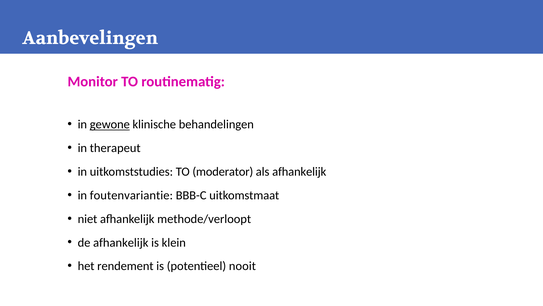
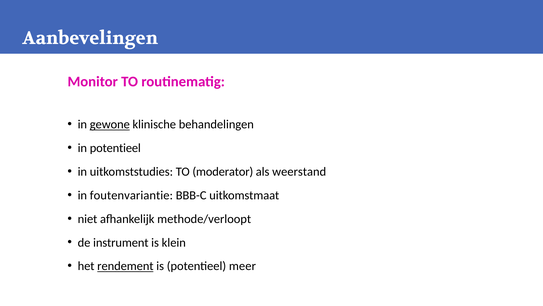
in therapeut: therapeut -> potentieel
als afhankelijk: afhankelijk -> weerstand
de afhankelijk: afhankelijk -> instrument
rendement underline: none -> present
nooit: nooit -> meer
